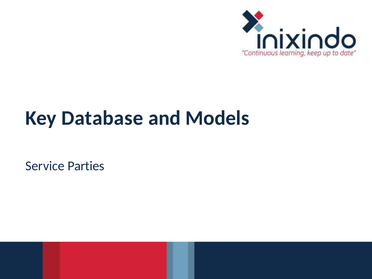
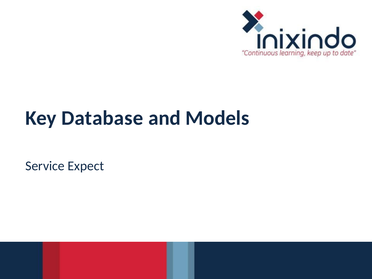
Parties: Parties -> Expect
